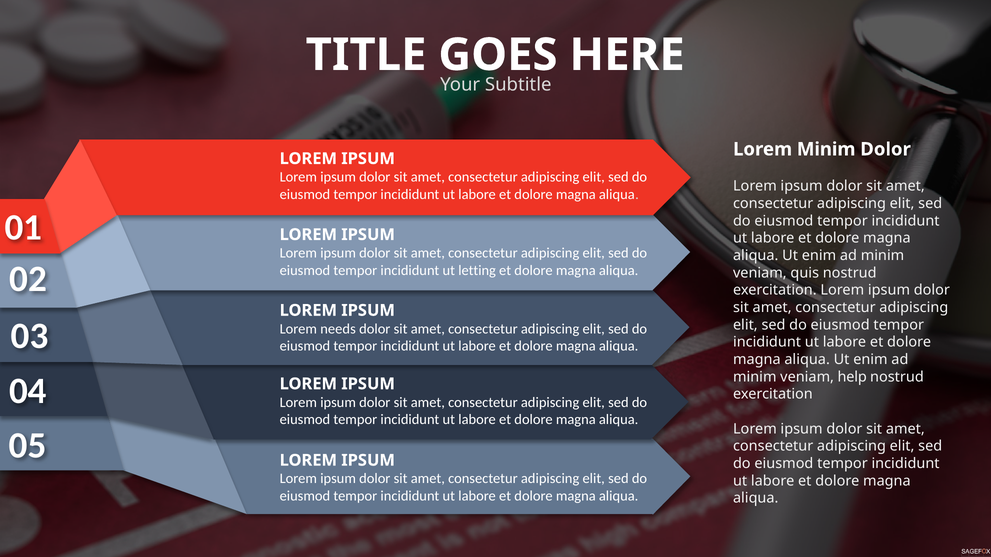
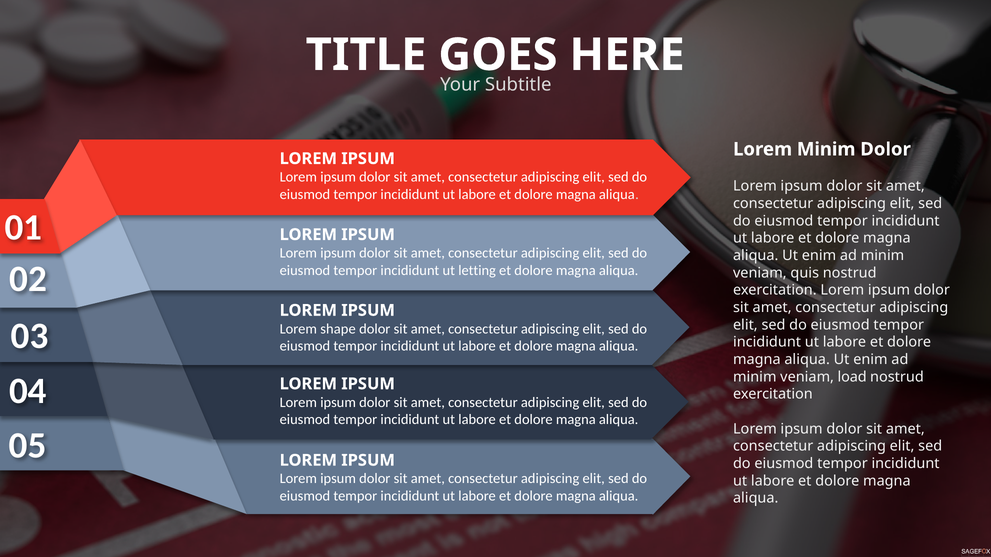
needs: needs -> shape
help: help -> load
